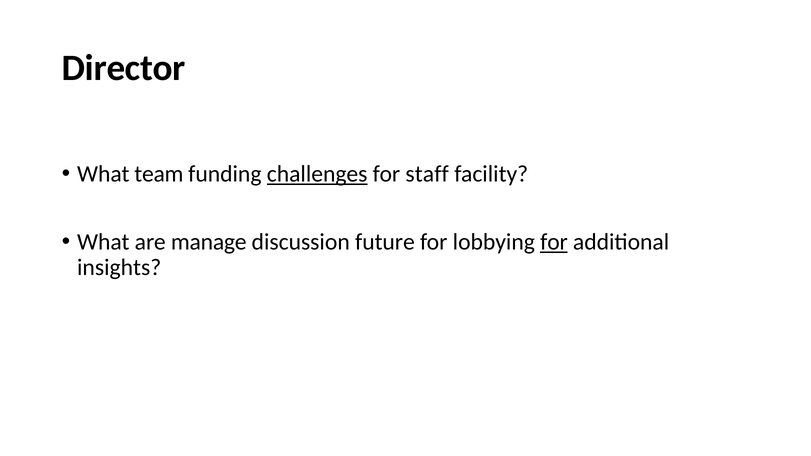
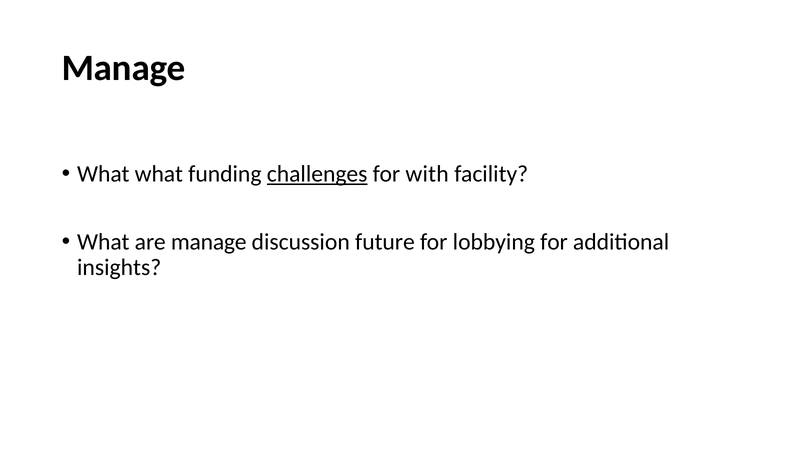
Director at (124, 68): Director -> Manage
What team: team -> what
staff: staff -> with
for at (554, 242) underline: present -> none
